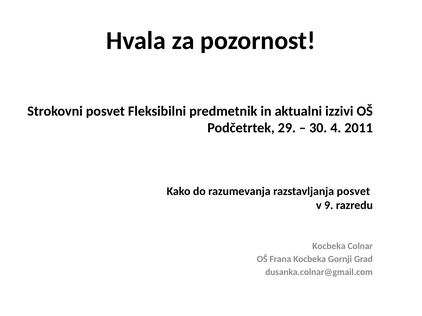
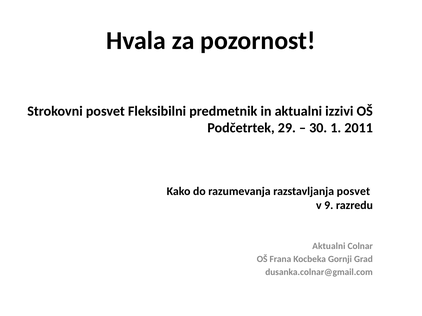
4: 4 -> 1
Kocbeka at (329, 246): Kocbeka -> Aktualni
